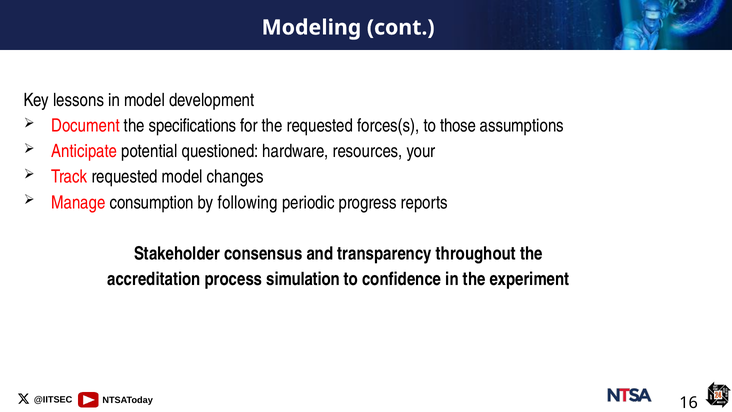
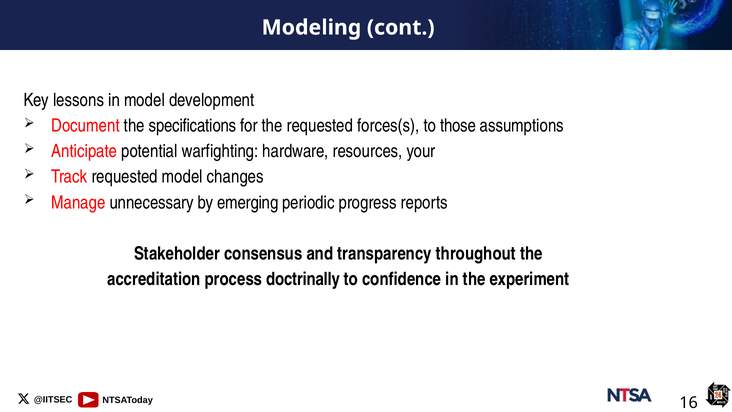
questioned: questioned -> warfighting
consumption: consumption -> unnecessary
following: following -> emerging
simulation: simulation -> doctrinally
